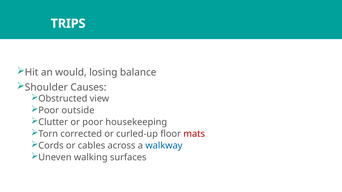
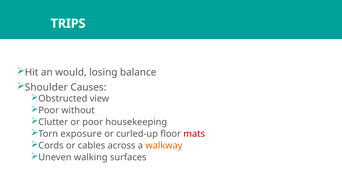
outside: outside -> without
corrected: corrected -> exposure
walkway colour: blue -> orange
